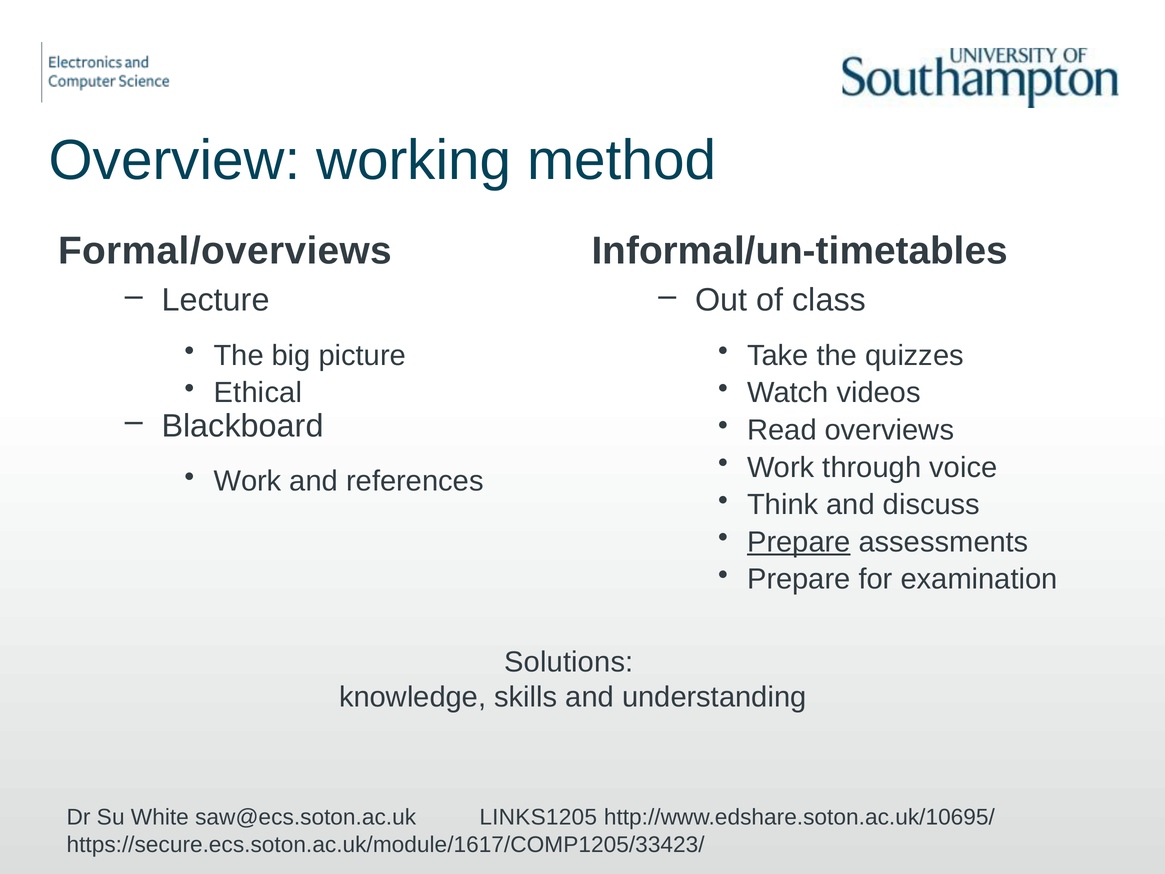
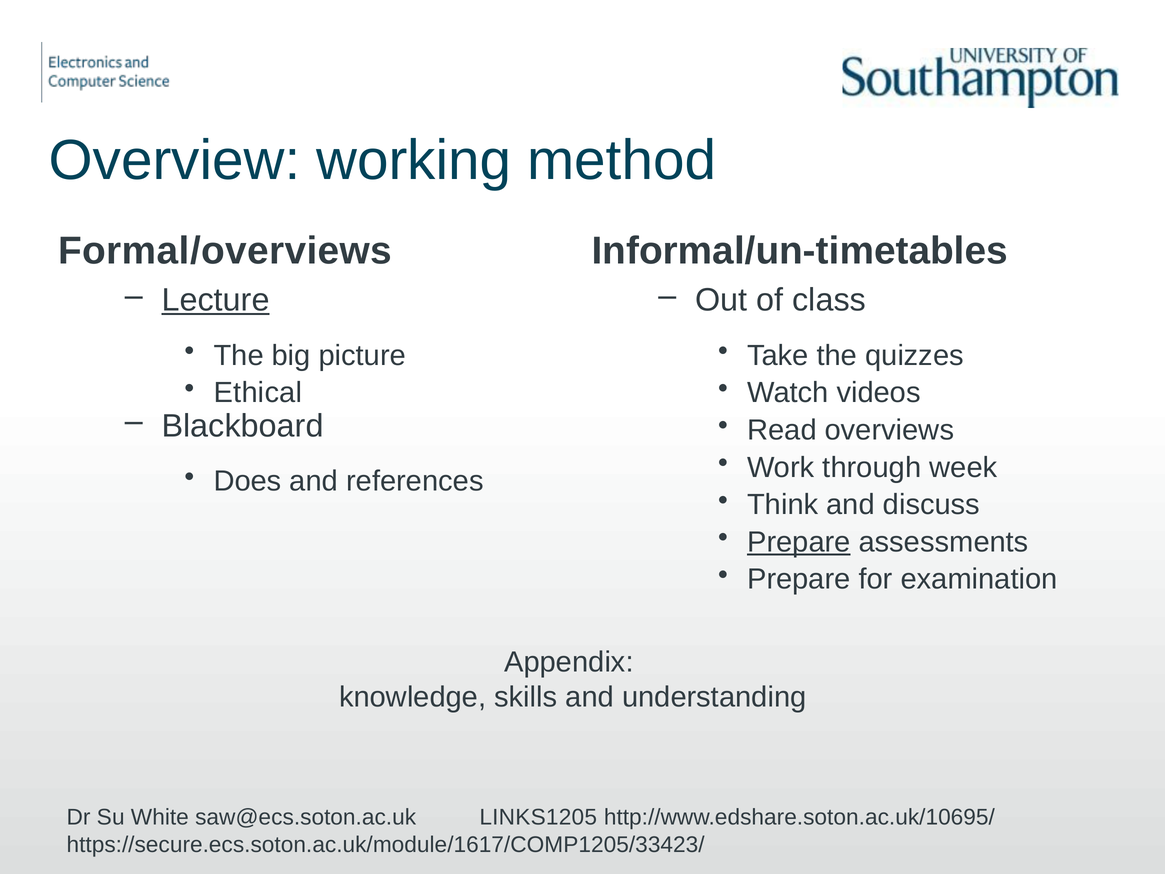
Lecture underline: none -> present
voice: voice -> week
Work at (248, 481): Work -> Does
Solutions: Solutions -> Appendix
